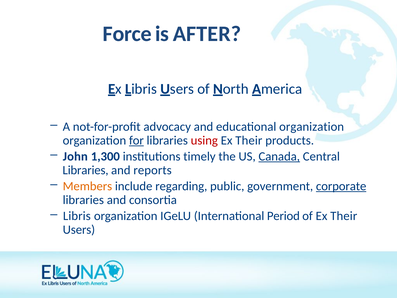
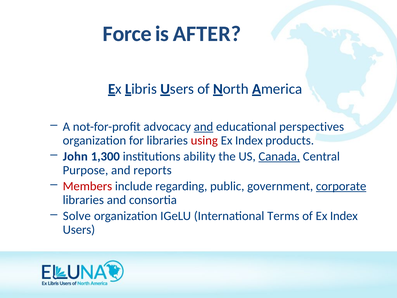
and at (204, 127) underline: none -> present
educational organization: organization -> perspectives
for underline: present -> none
Their at (249, 140): Their -> Index
timely: timely -> ability
Libraries at (86, 170): Libraries -> Purpose
Members colour: orange -> red
Libris at (77, 216): Libris -> Solve
Period: Period -> Terms
of Ex Their: Their -> Index
